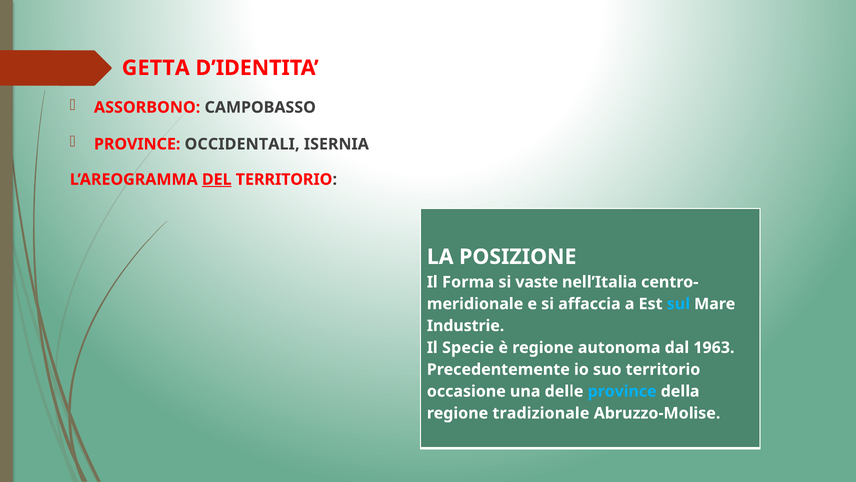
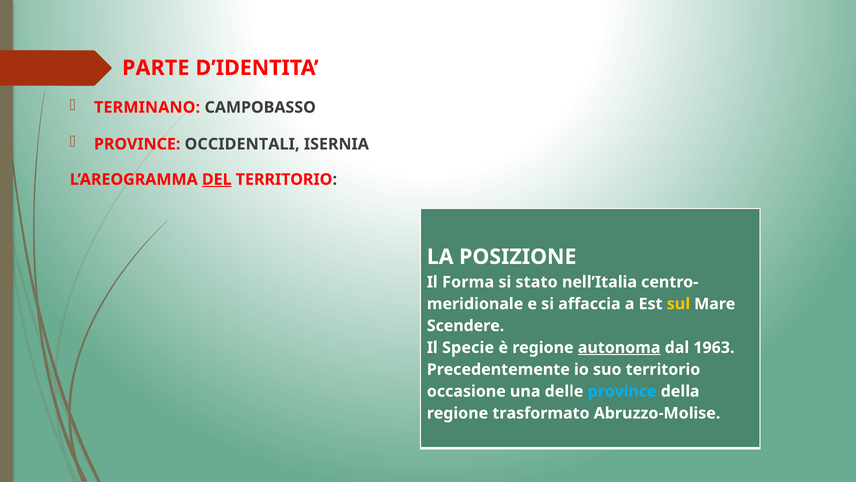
GETTA: GETTA -> PARTE
ASSORBONO: ASSORBONO -> TERMINANO
vaste: vaste -> stato
sul colour: light blue -> yellow
Industrie: Industrie -> Scendere
autonoma underline: none -> present
tradizionale: tradizionale -> trasformato
